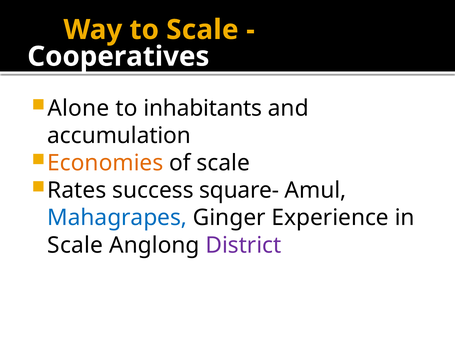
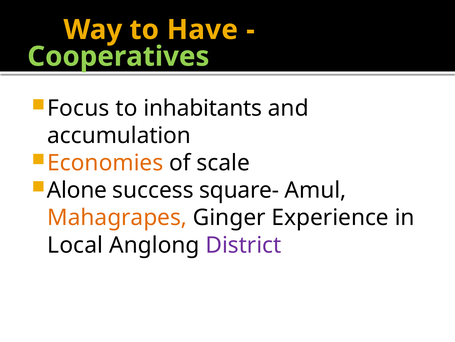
to Scale: Scale -> Have
Cooperatives colour: white -> light green
Alone: Alone -> Focus
Rates: Rates -> Alone
Mahagrapes colour: blue -> orange
Scale at (75, 245): Scale -> Local
